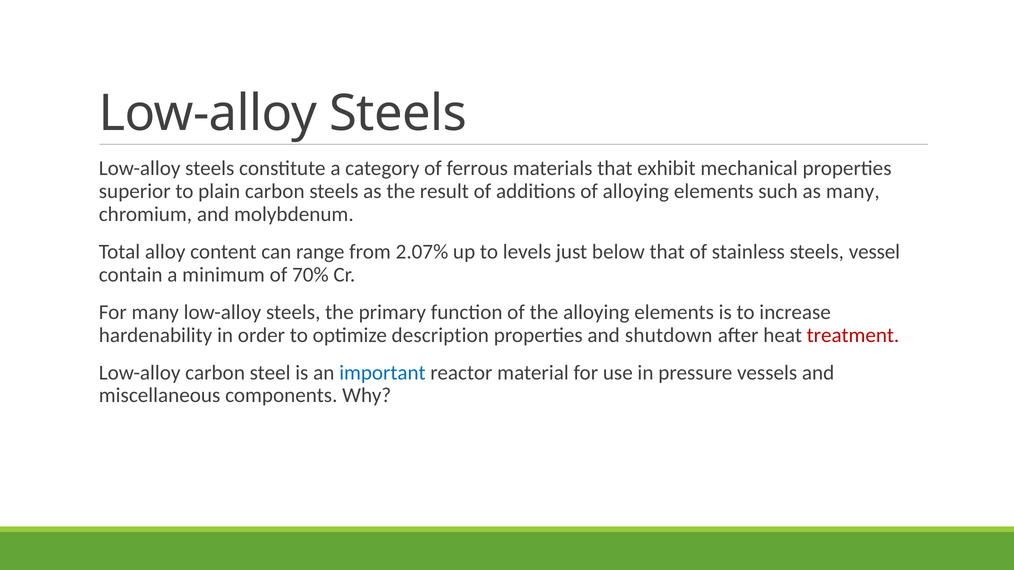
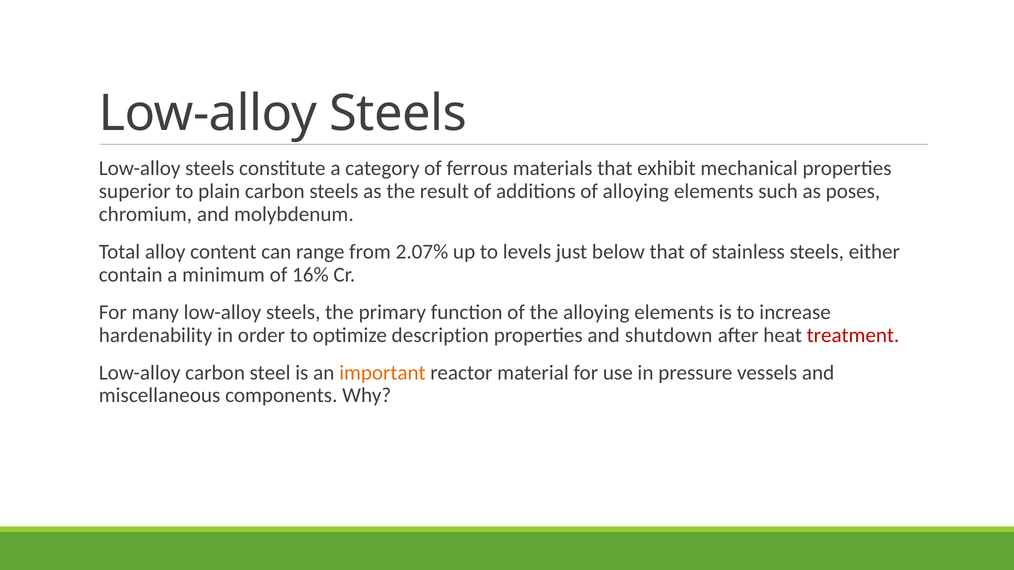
as many: many -> poses
vessel: vessel -> either
70%: 70% -> 16%
important colour: blue -> orange
